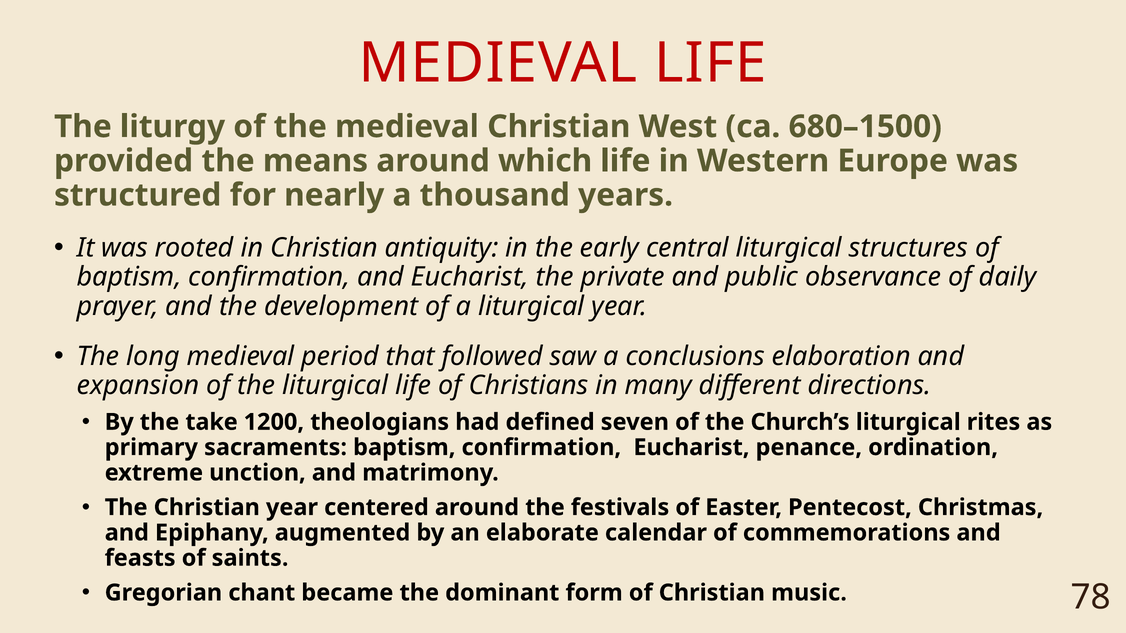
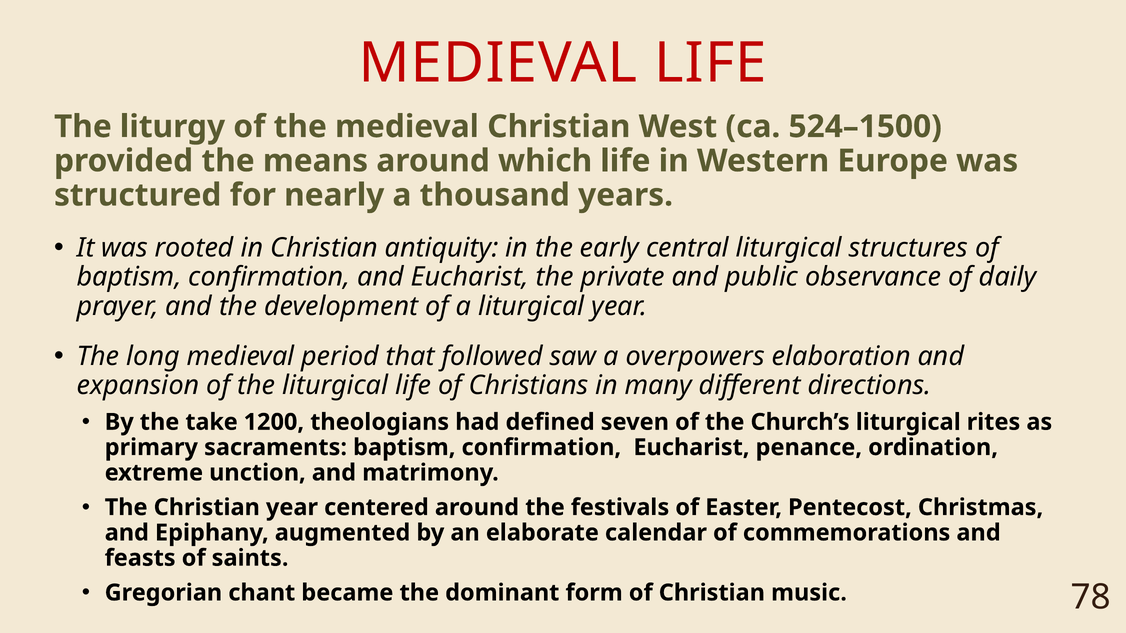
680–1500: 680–1500 -> 524–1500
conclusions: conclusions -> overpowers
